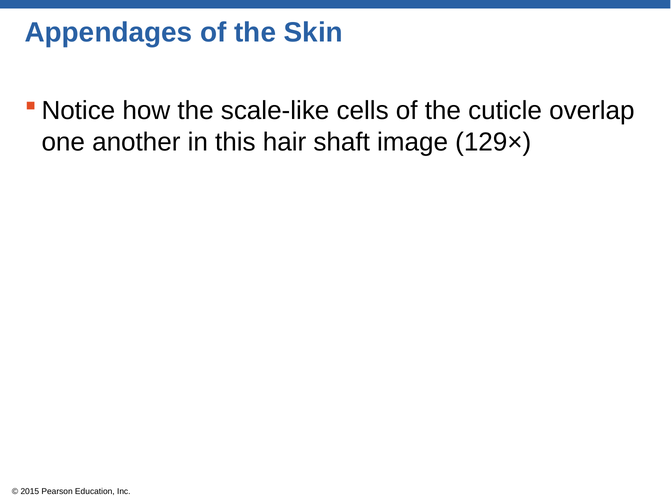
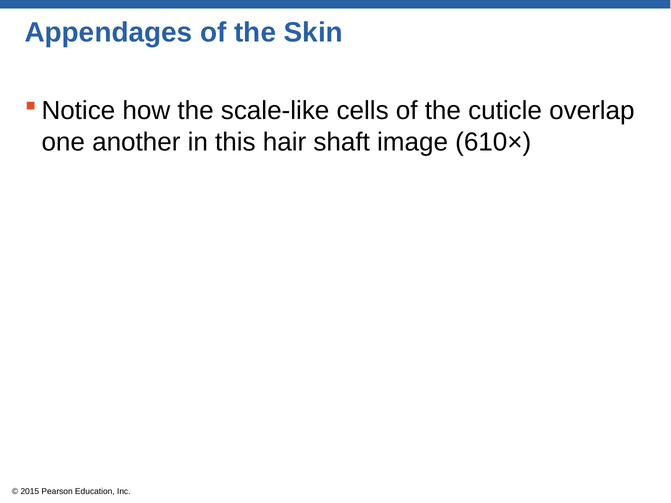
129×: 129× -> 610×
